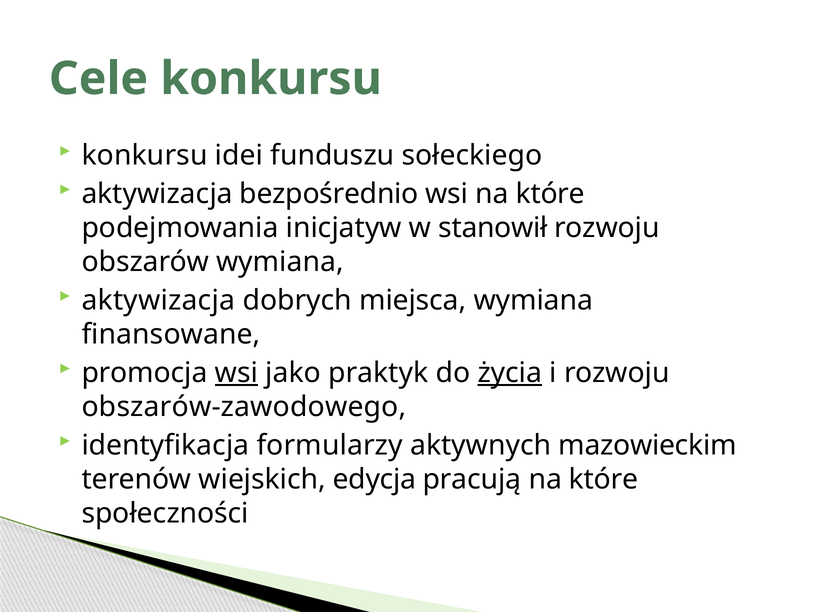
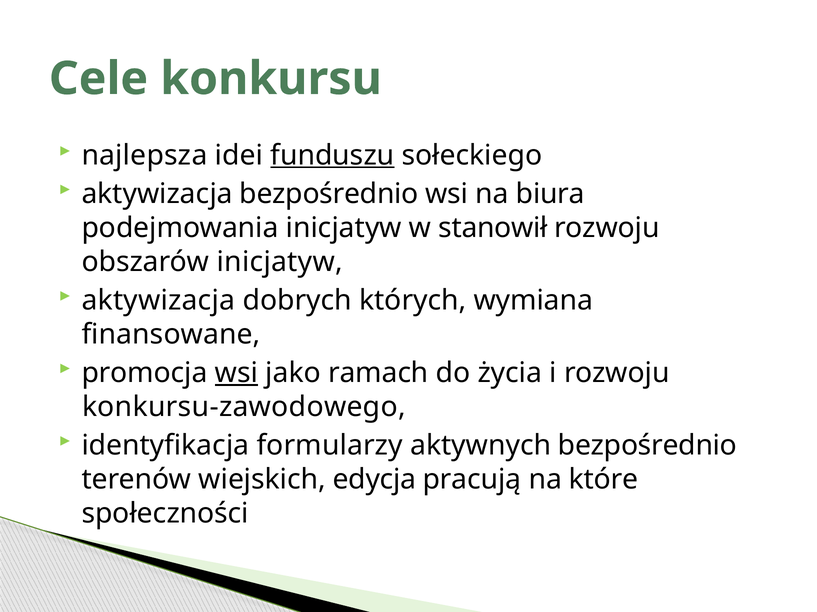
konkursu at (145, 155): konkursu -> najlepsza
funduszu underline: none -> present
wsi na które: które -> biura
obszarów wymiana: wymiana -> inicjatyw
miejsca: miejsca -> których
praktyk: praktyk -> ramach
życia underline: present -> none
obszarów-zawodowego: obszarów-zawodowego -> konkursu-zawodowego
aktywnych mazowieckim: mazowieckim -> bezpośrednio
